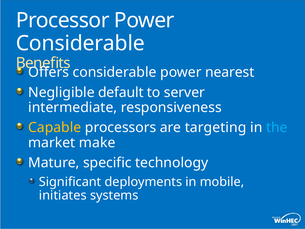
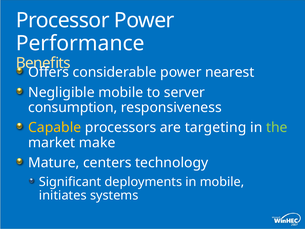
Considerable at (80, 43): Considerable -> Performance
Negligible default: default -> mobile
intermediate: intermediate -> consumption
the colour: light blue -> light green
specific: specific -> centers
